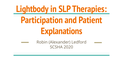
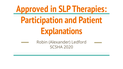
Lightbody: Lightbody -> Approved
